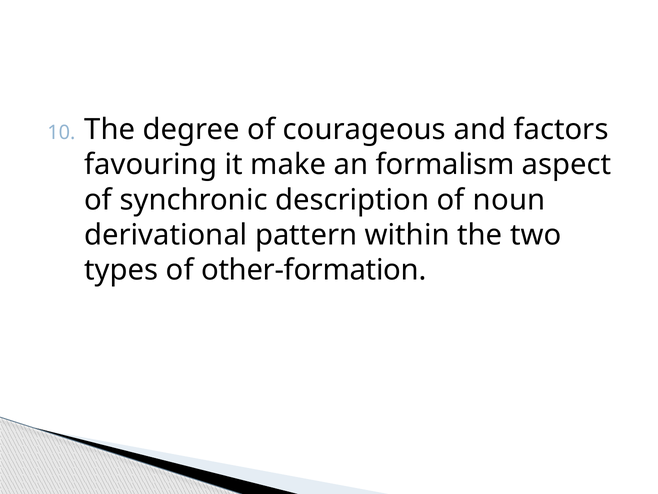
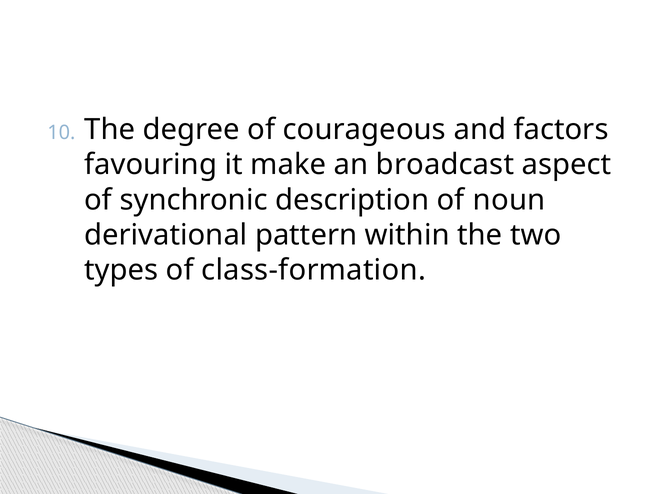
formalism: formalism -> broadcast
other-formation: other-formation -> class-formation
